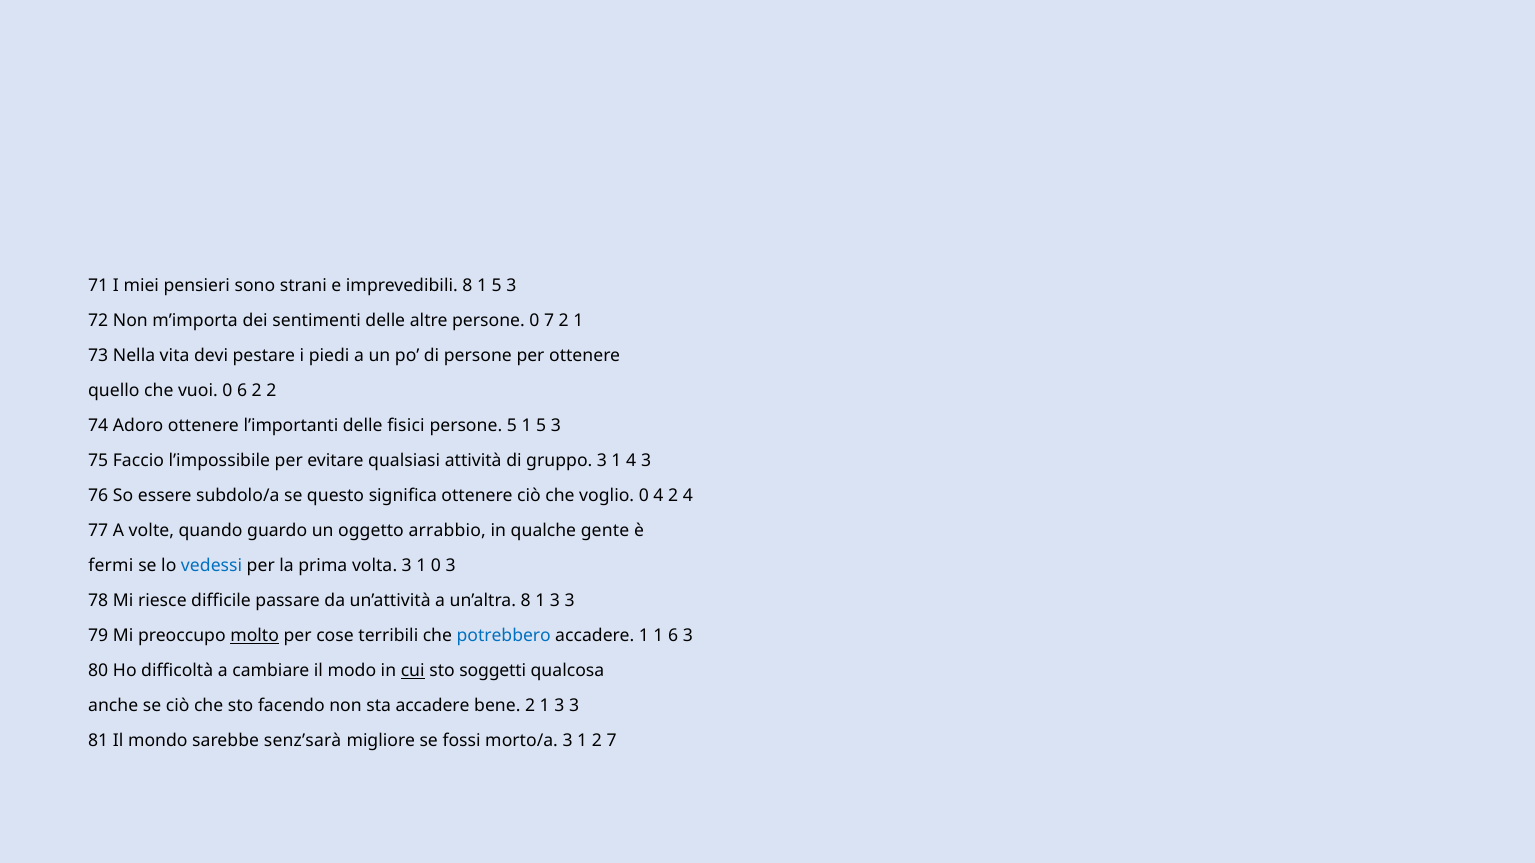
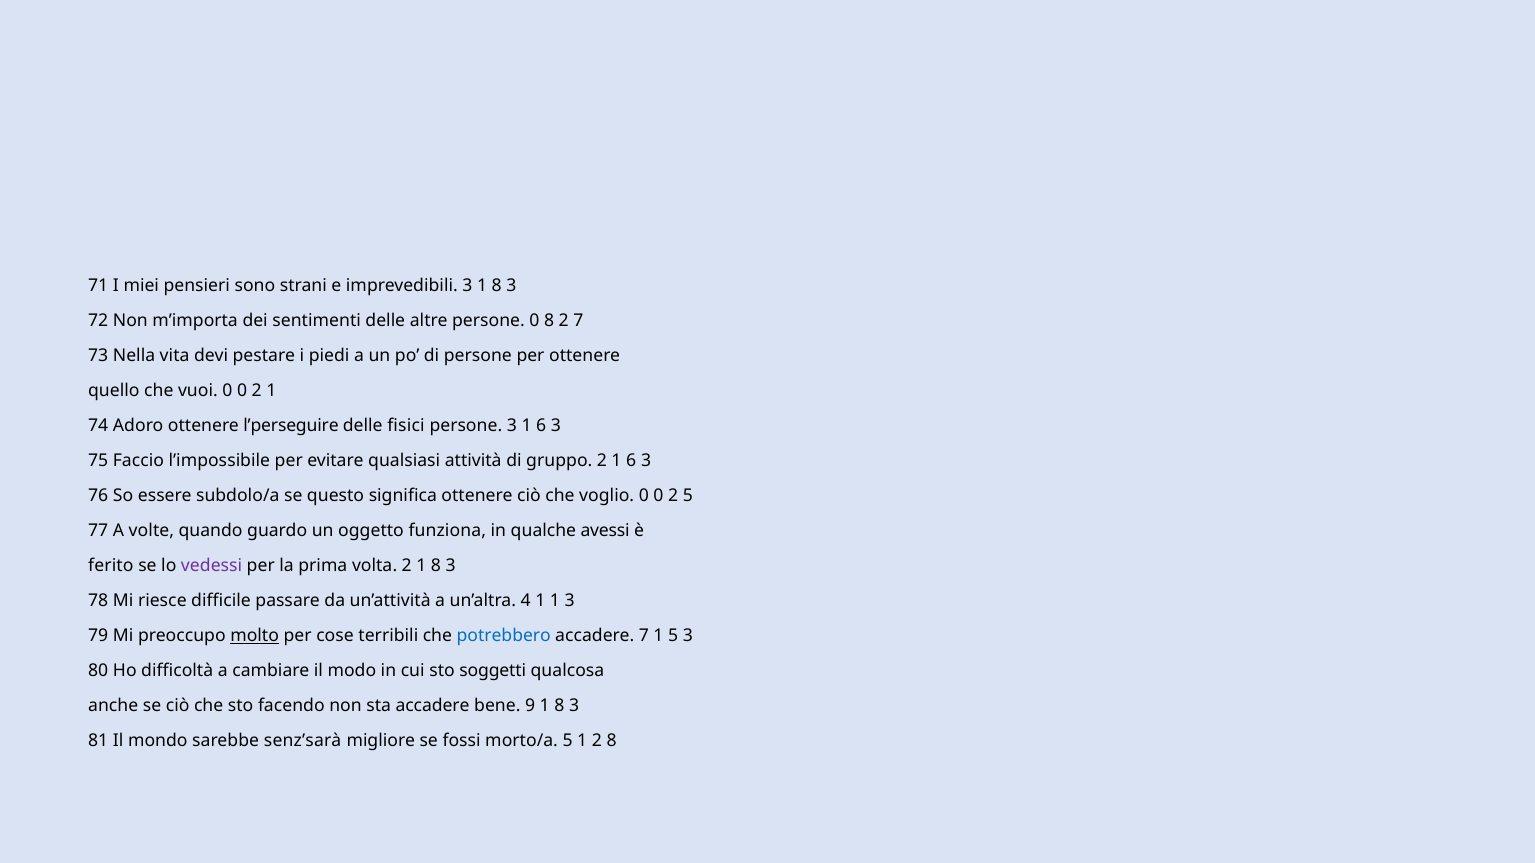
imprevedibili 8: 8 -> 3
5 at (497, 286): 5 -> 8
0 7: 7 -> 8
1 at (578, 321): 1 -> 7
vuoi 0 6: 6 -> 0
2 at (271, 391): 2 -> 1
l’importanti: l’importanti -> l’perseguire
persone 5: 5 -> 3
5 at (541, 426): 5 -> 6
gruppo 3: 3 -> 2
4 at (631, 461): 4 -> 6
voglio 0 4: 4 -> 0
2 4: 4 -> 5
arrabbio: arrabbio -> funziona
gente: gente -> avessi
fermi: fermi -> ferito
vedessi colour: blue -> purple
volta 3: 3 -> 2
0 at (436, 566): 0 -> 8
un’altra 8: 8 -> 4
3 at (555, 601): 3 -> 1
accadere 1: 1 -> 7
1 6: 6 -> 5
cui underline: present -> none
bene 2: 2 -> 9
3 at (559, 706): 3 -> 8
morto/a 3: 3 -> 5
2 7: 7 -> 8
